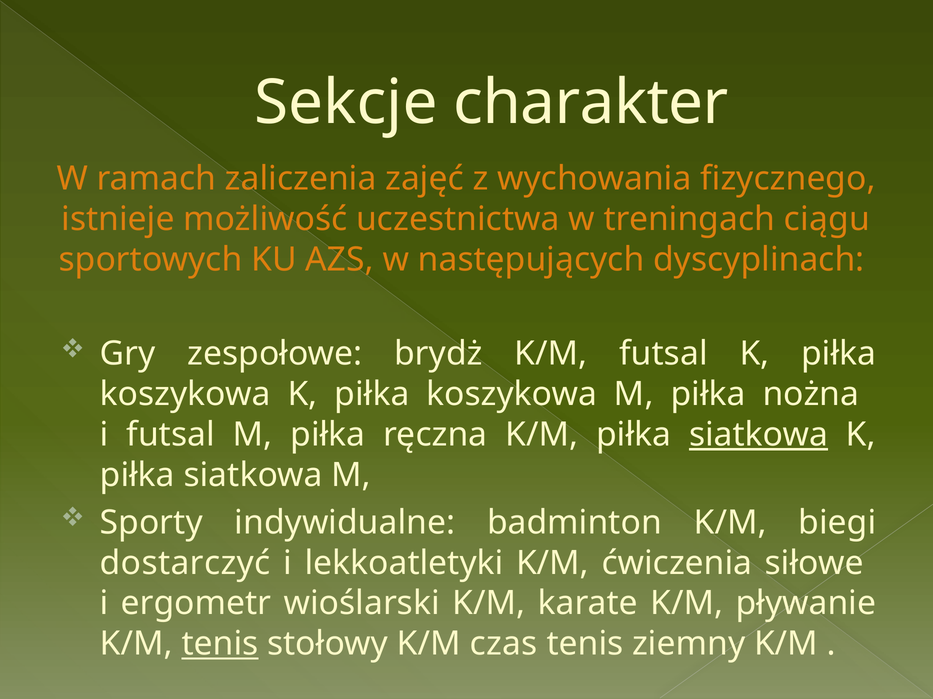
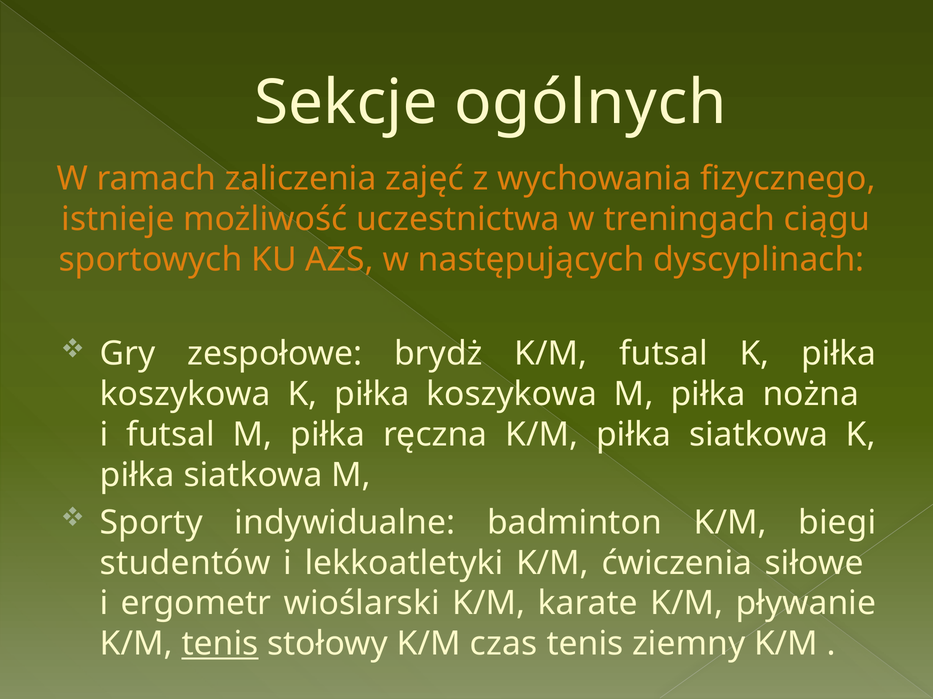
charakter: charakter -> ogólnych
siatkowa at (759, 435) underline: present -> none
dostarczyć: dostarczyć -> studentów
